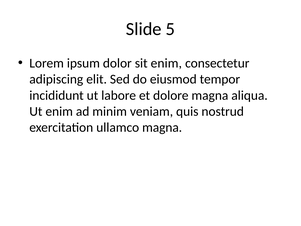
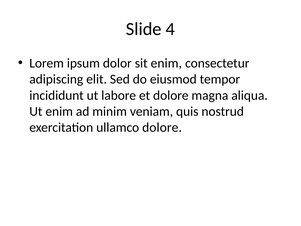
5: 5 -> 4
ullamco magna: magna -> dolore
